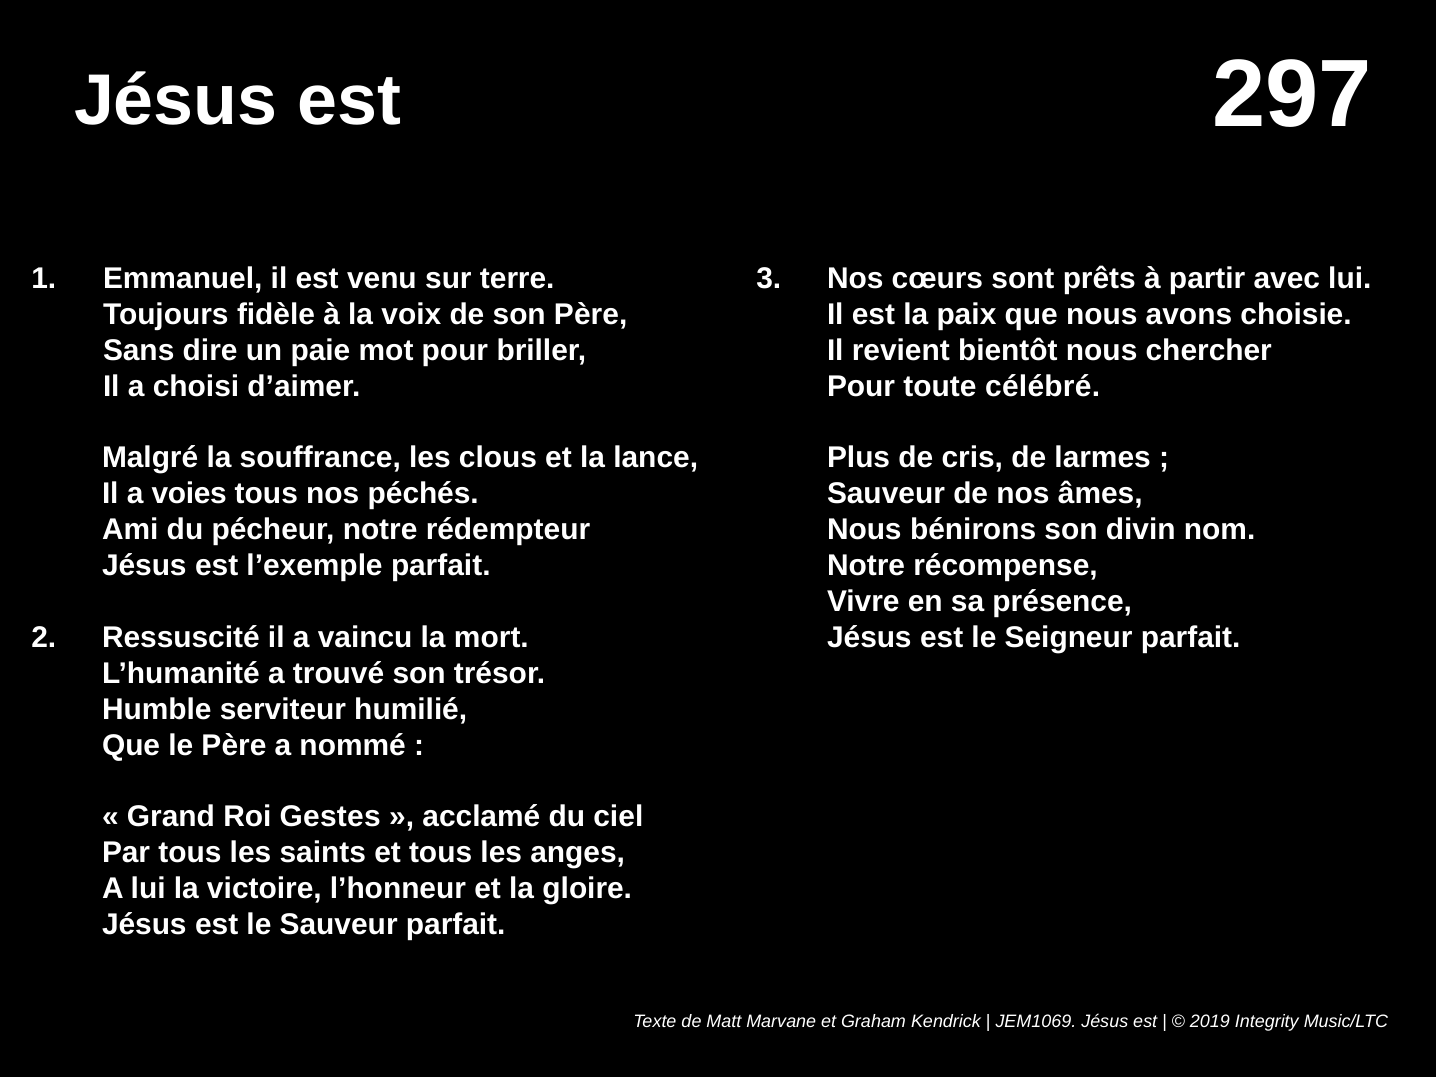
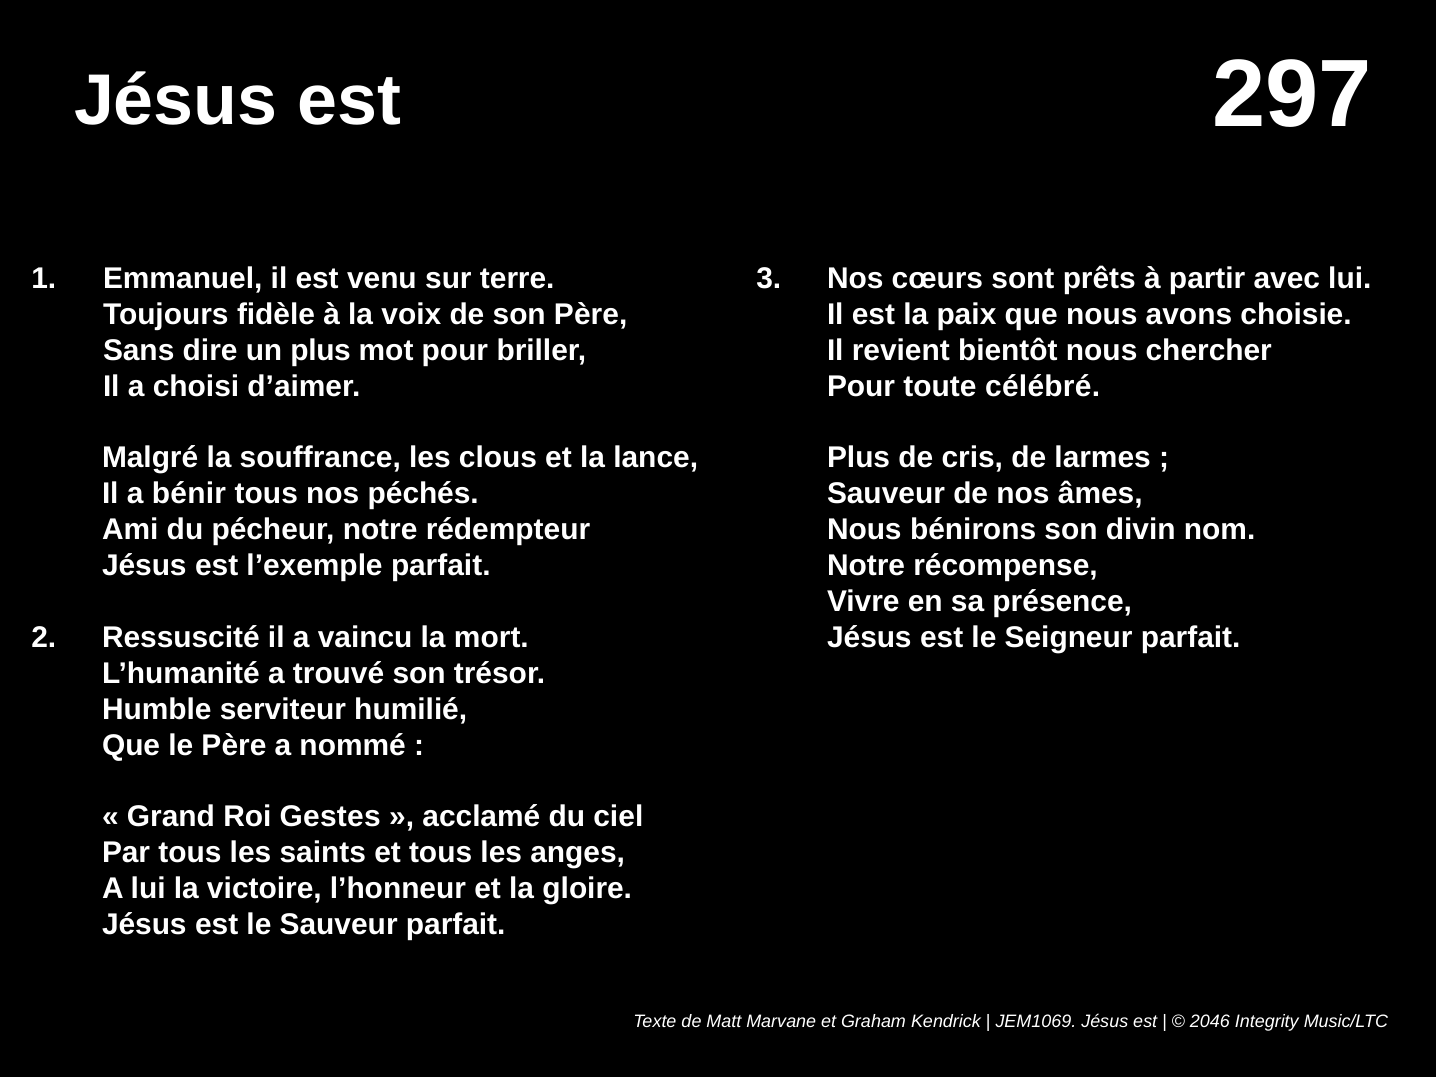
un paie: paie -> plus
voies: voies -> bénir
2019: 2019 -> 2046
